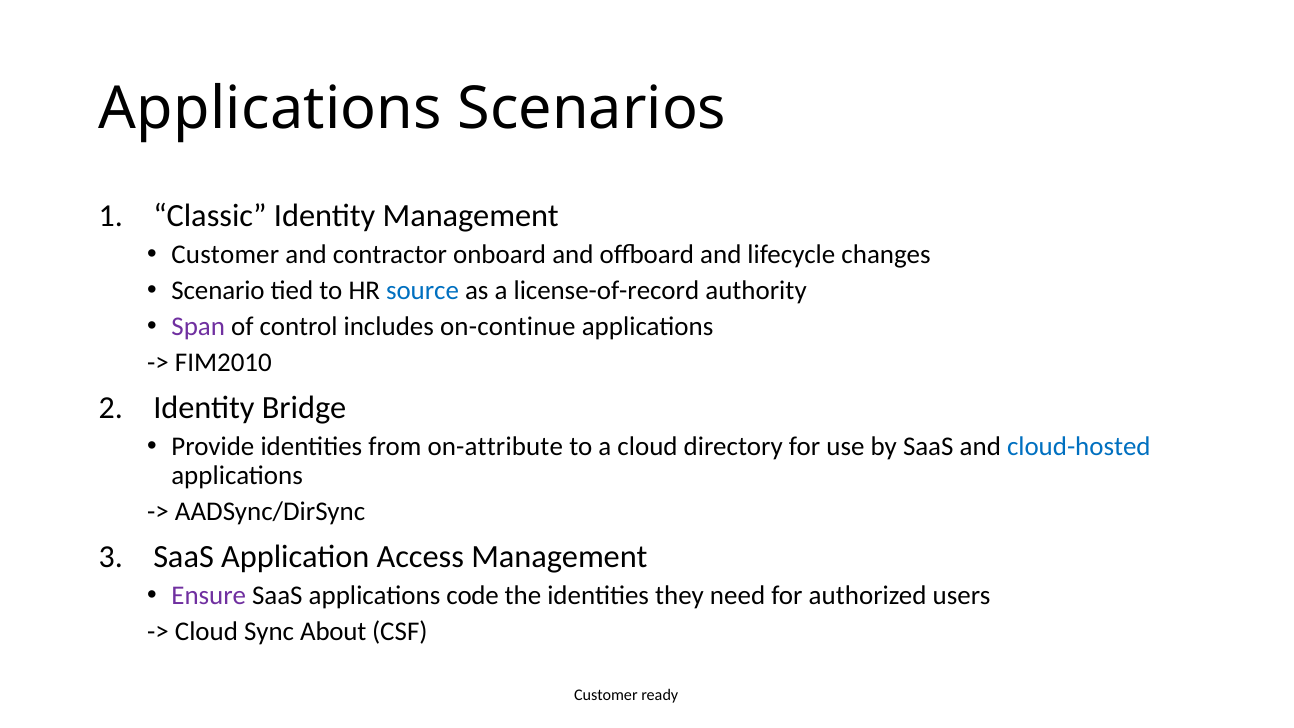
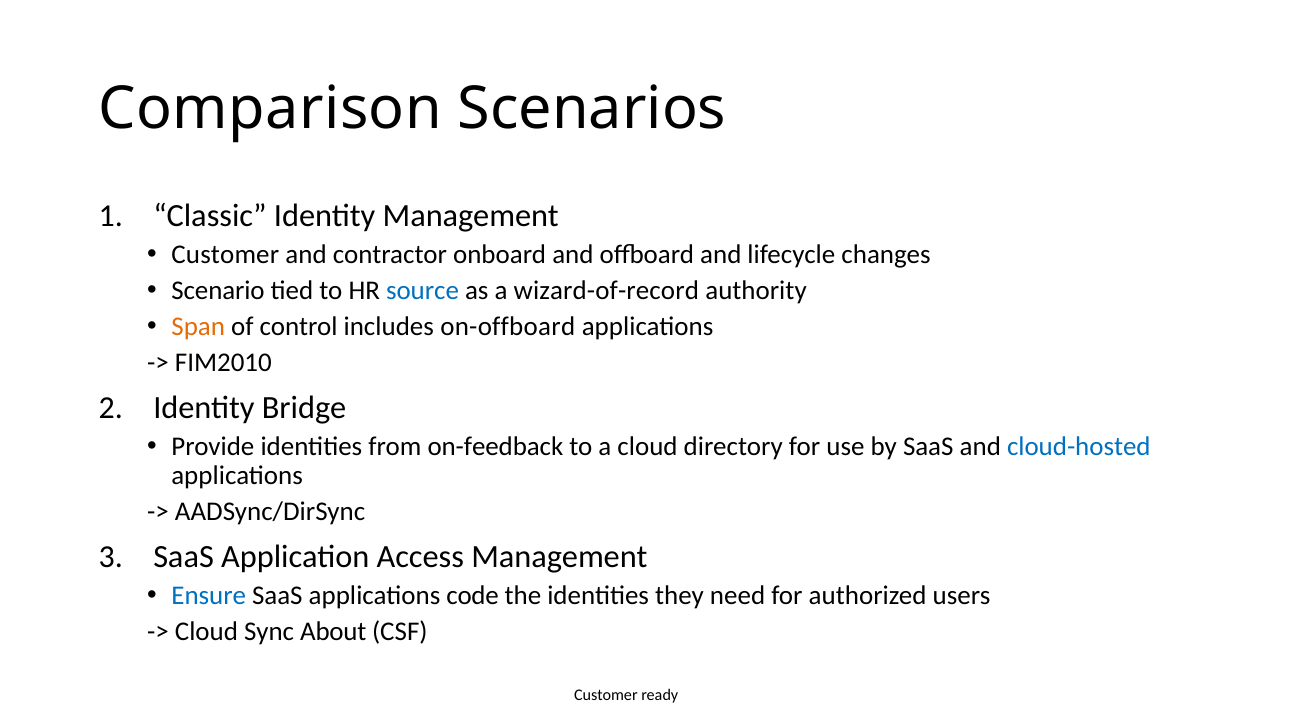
Applications at (270, 109): Applications -> Comparison
license-of-record: license-of-record -> wizard-of-record
Span colour: purple -> orange
on-continue: on-continue -> on-offboard
on-attribute: on-attribute -> on-feedback
Ensure colour: purple -> blue
